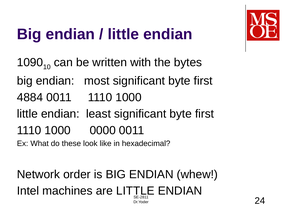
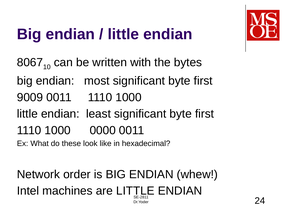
1090: 1090 -> 8067
4884: 4884 -> 9009
